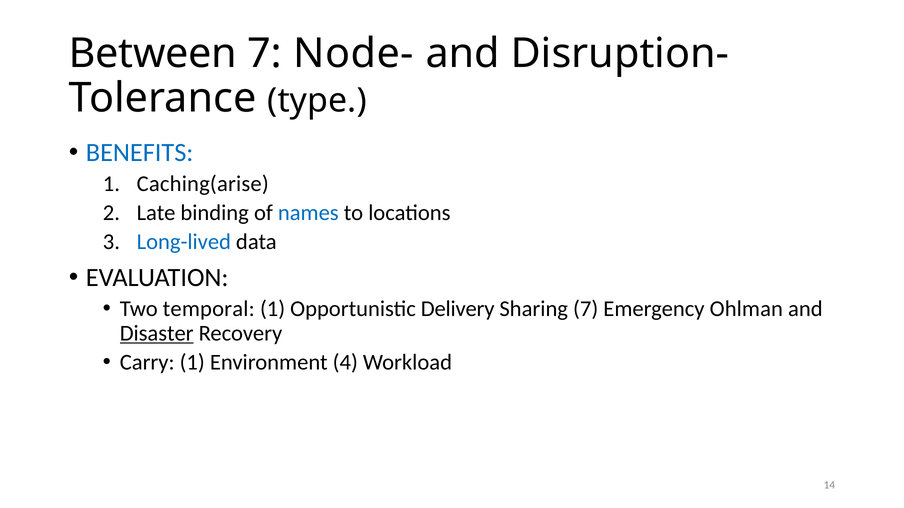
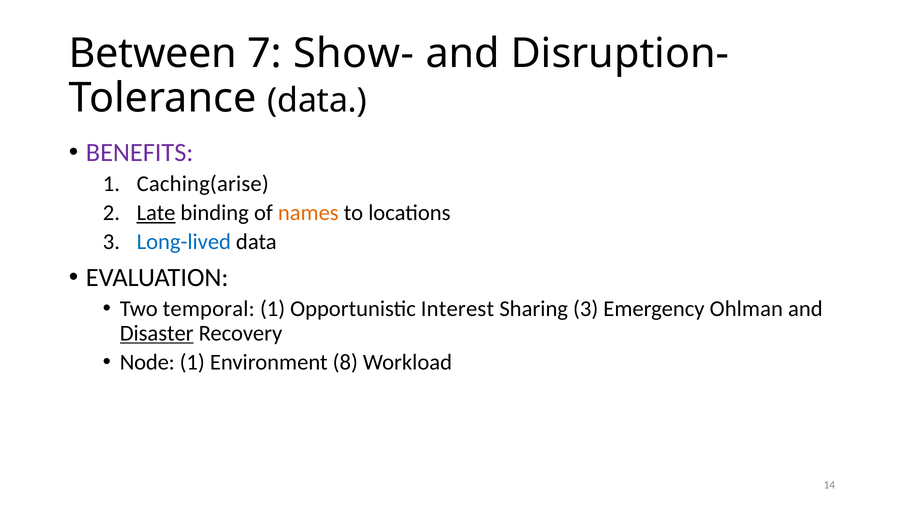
Node-: Node- -> Show-
type at (317, 101): type -> data
BENEFITS colour: blue -> purple
Late underline: none -> present
names colour: blue -> orange
Delivery: Delivery -> Interest
Sharing 7: 7 -> 3
Carry: Carry -> Node
4: 4 -> 8
